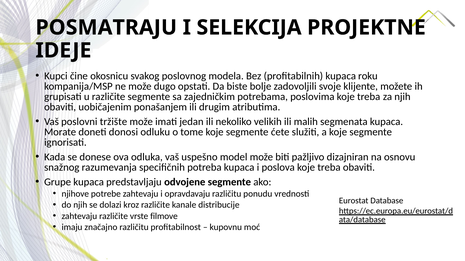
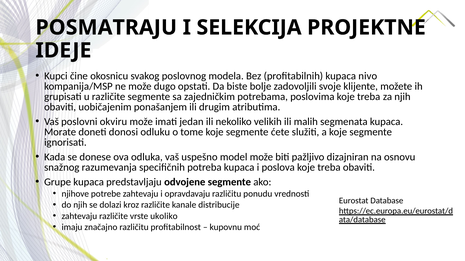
roku: roku -> nivo
tržište: tržište -> okviru
filmove: filmove -> ukoliko
